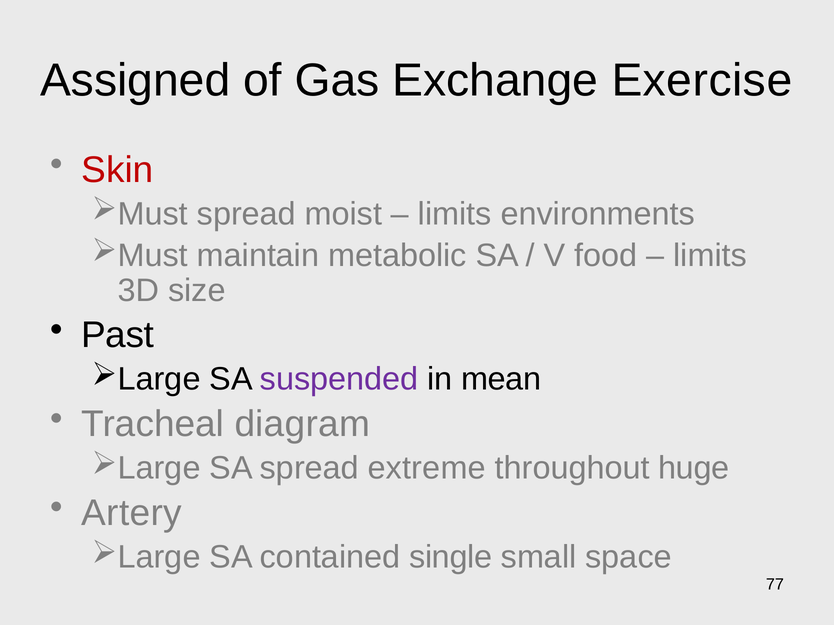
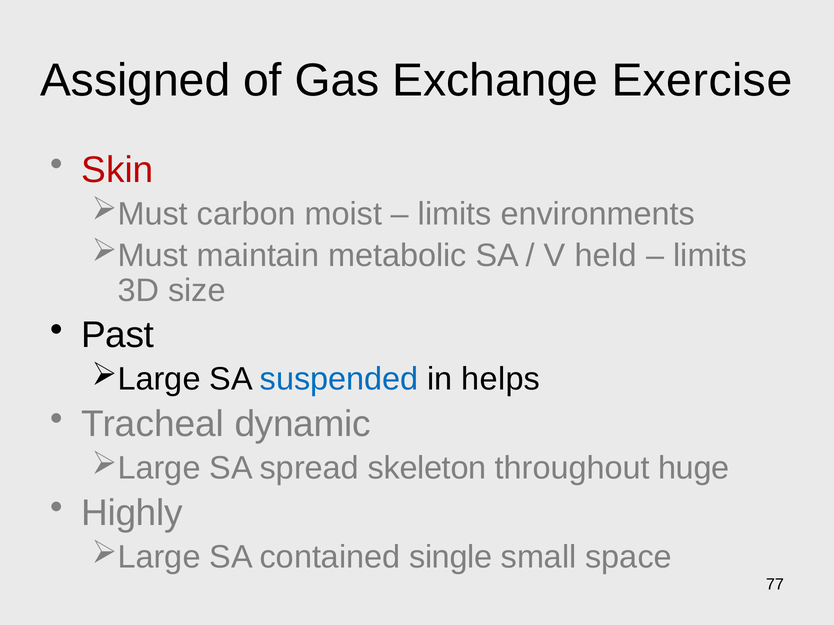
spread at (246, 214): spread -> carbon
food: food -> held
suspended colour: purple -> blue
mean: mean -> helps
diagram: diagram -> dynamic
extreme: extreme -> skeleton
Artery: Artery -> Highly
